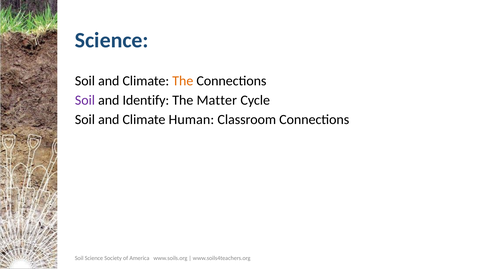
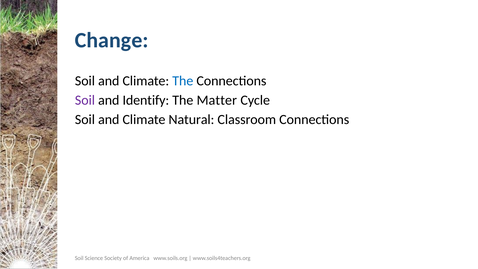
Science at (112, 40): Science -> Change
The at (183, 81) colour: orange -> blue
Human: Human -> Natural
